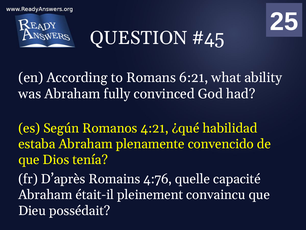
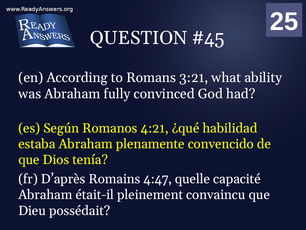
6:21: 6:21 -> 3:21
4:76: 4:76 -> 4:47
